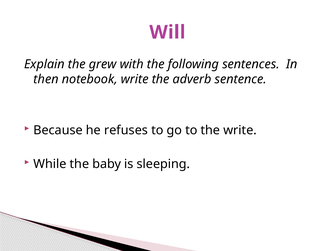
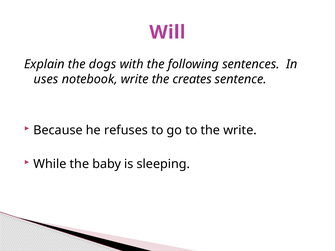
grew: grew -> dogs
then: then -> uses
adverb: adverb -> creates
